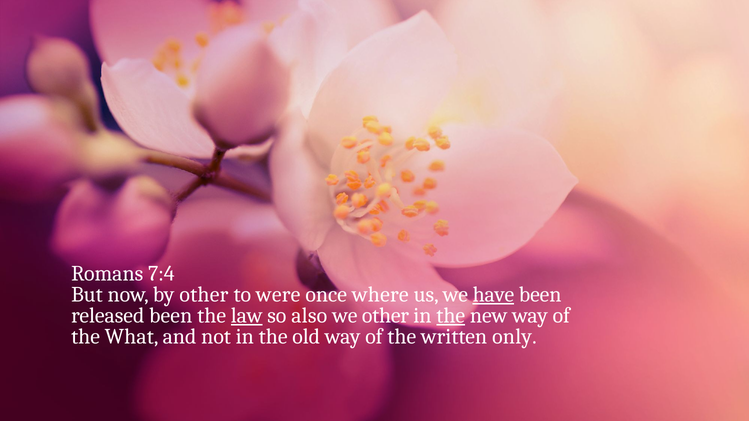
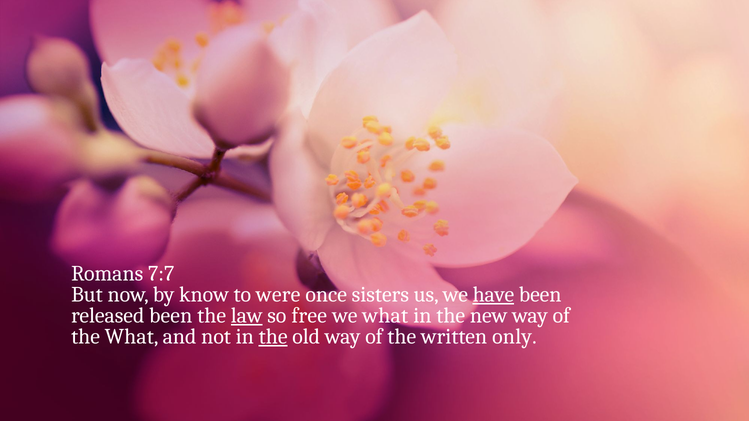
7:4: 7:4 -> 7:7
by other: other -> know
where: where -> sisters
also: also -> free
we other: other -> what
the at (451, 316) underline: present -> none
the at (273, 337) underline: none -> present
